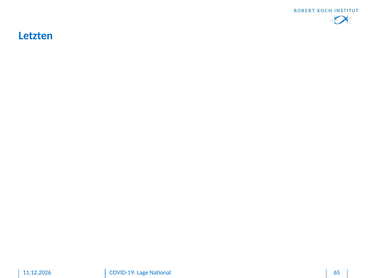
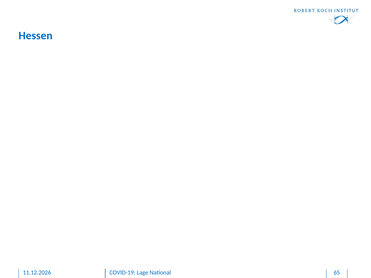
Letzten: Letzten -> Hessen
